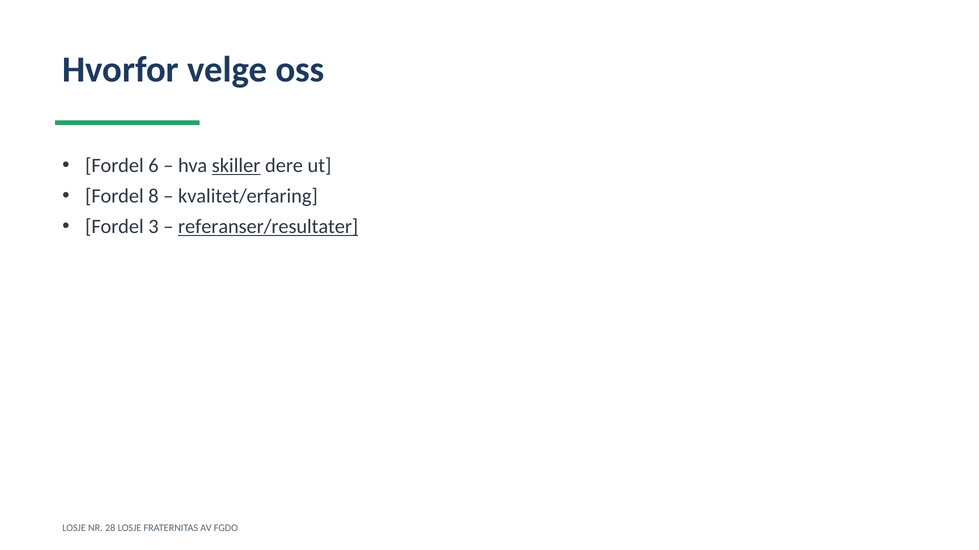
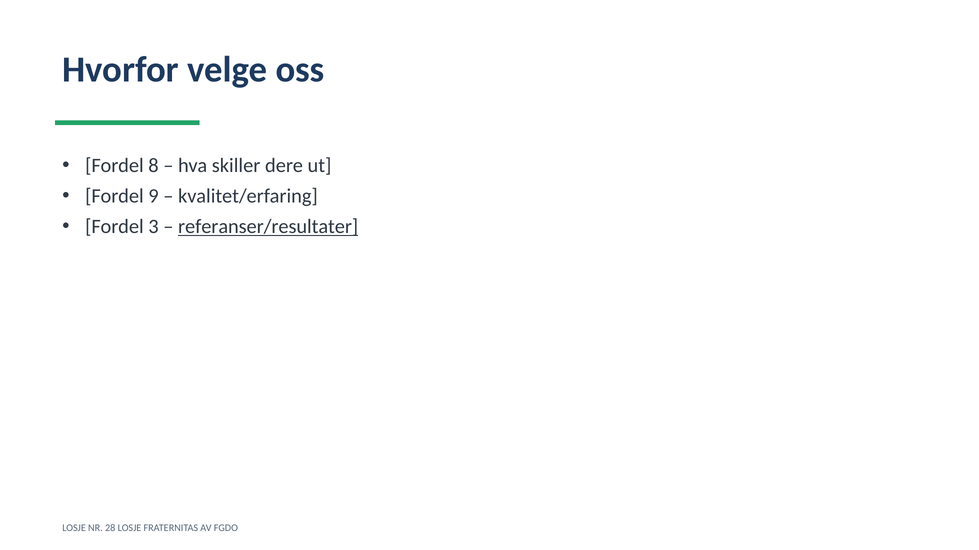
6: 6 -> 8
skiller underline: present -> none
8: 8 -> 9
